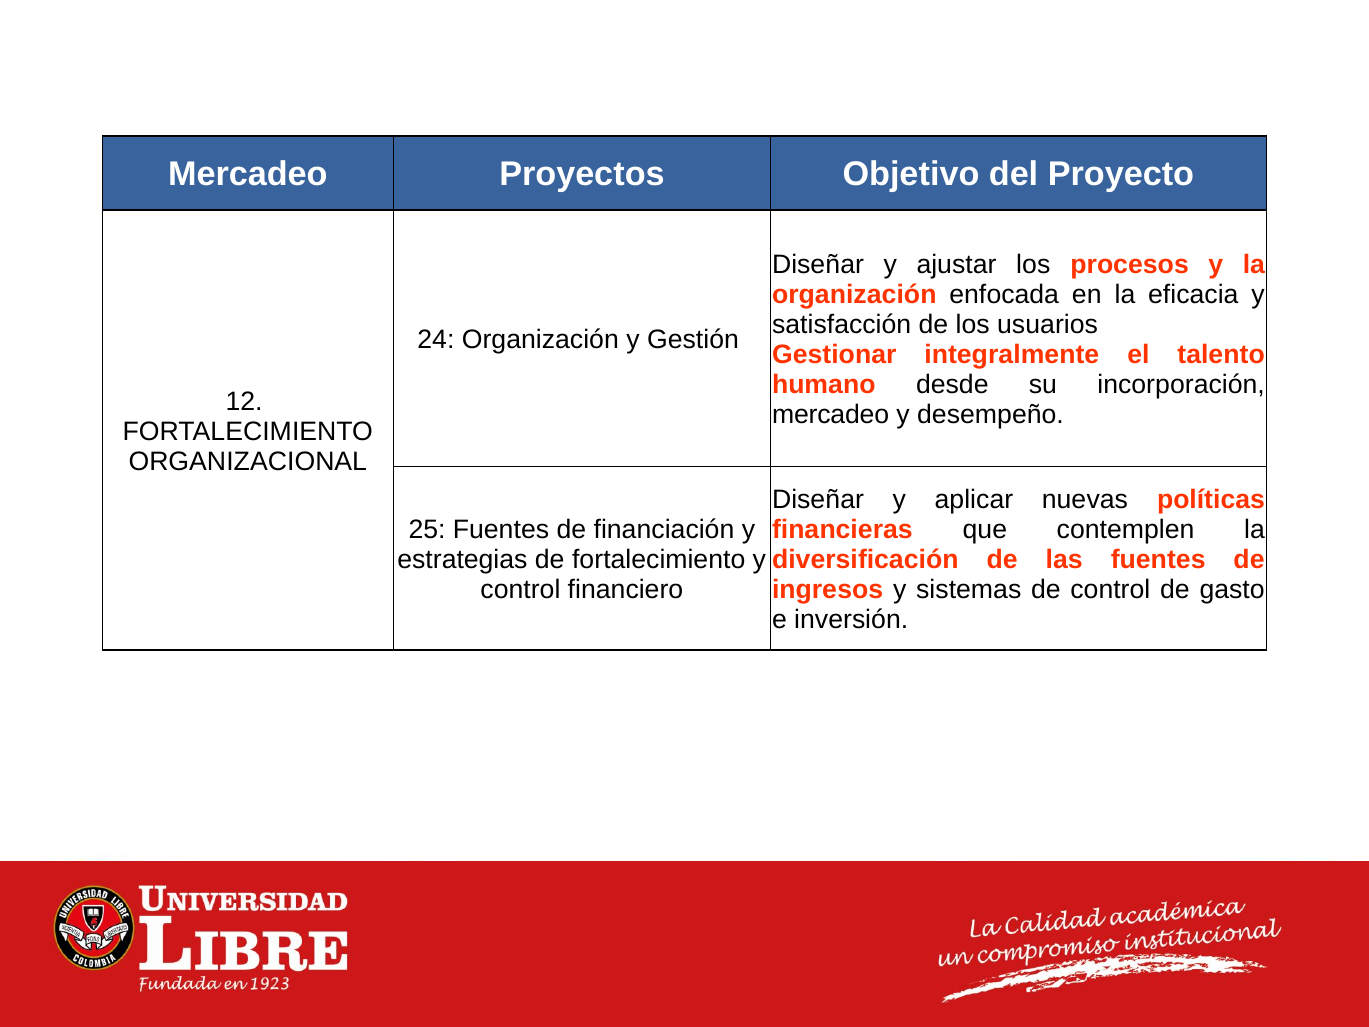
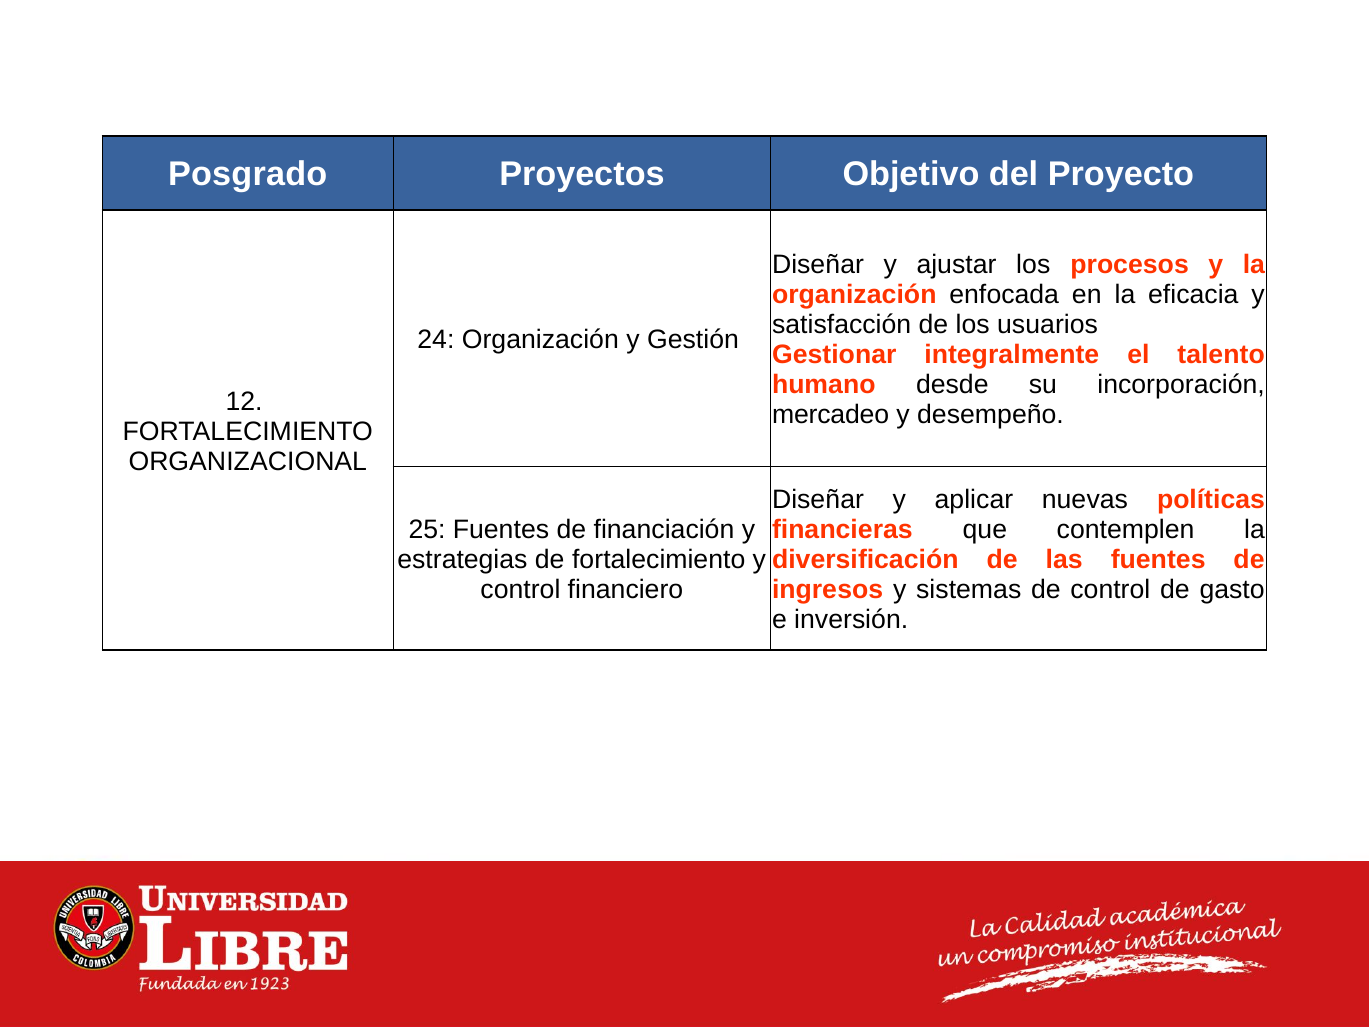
Mercadeo at (248, 174): Mercadeo -> Posgrado
